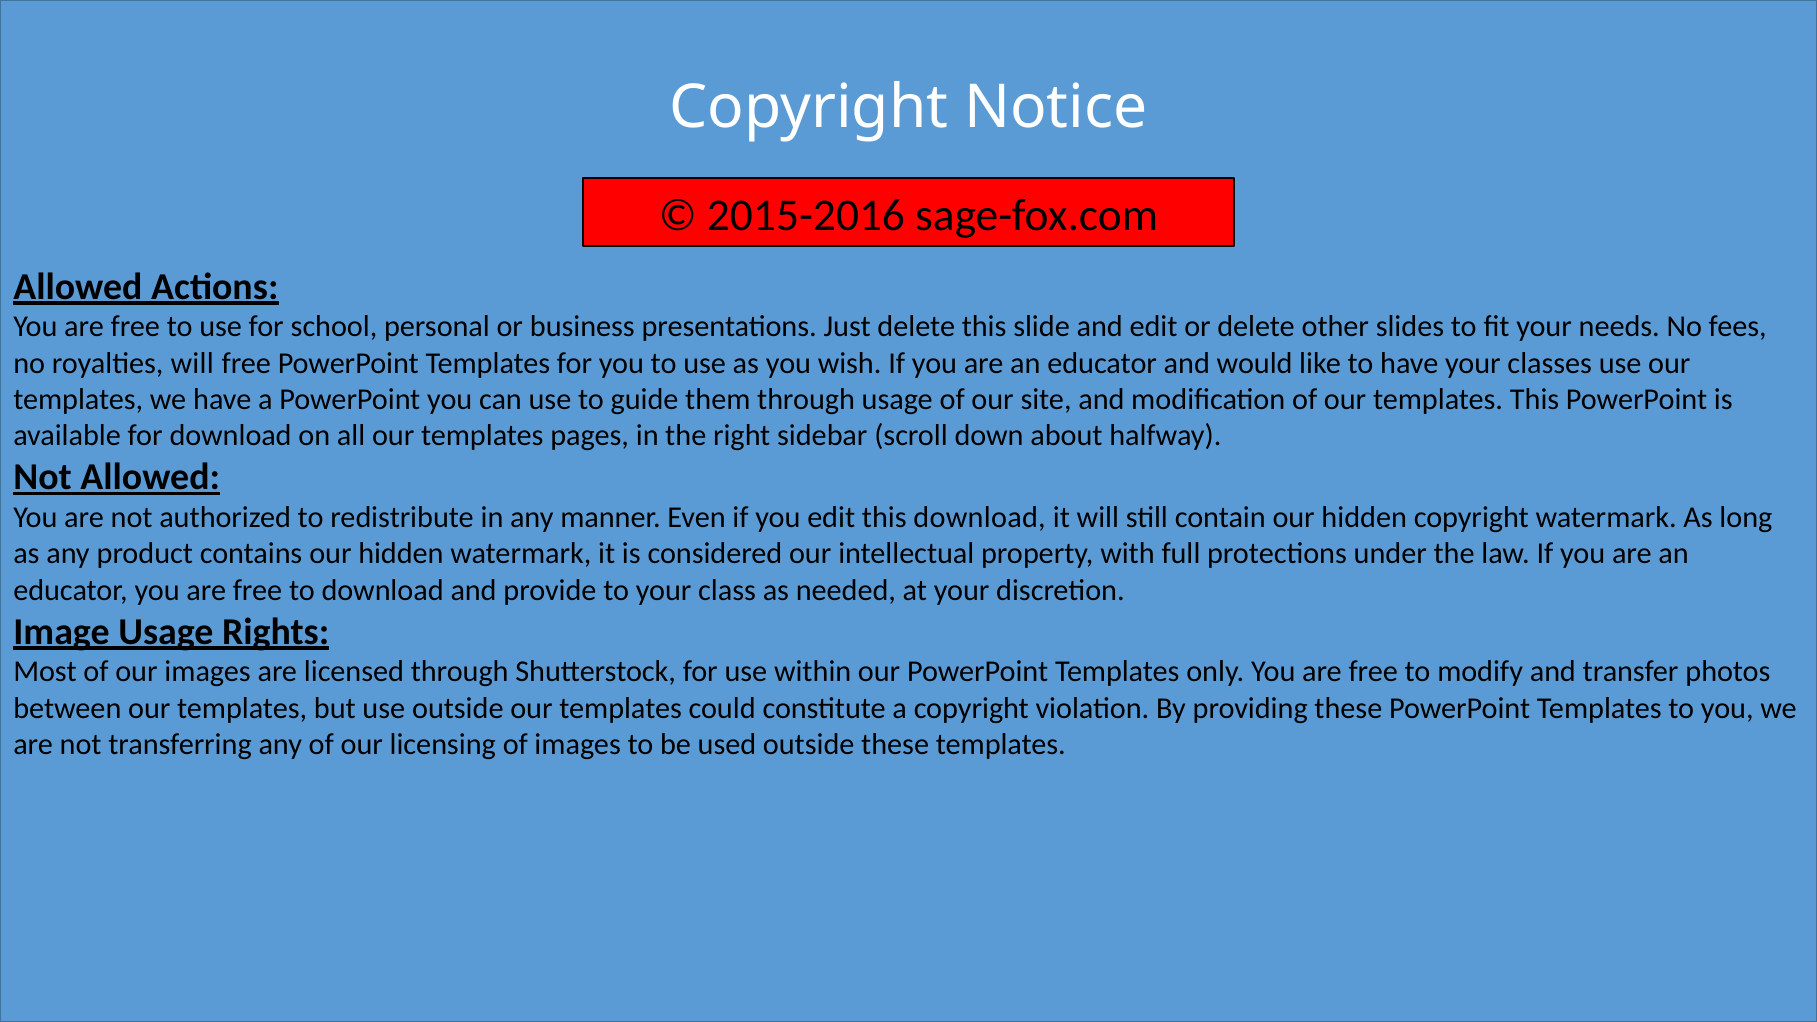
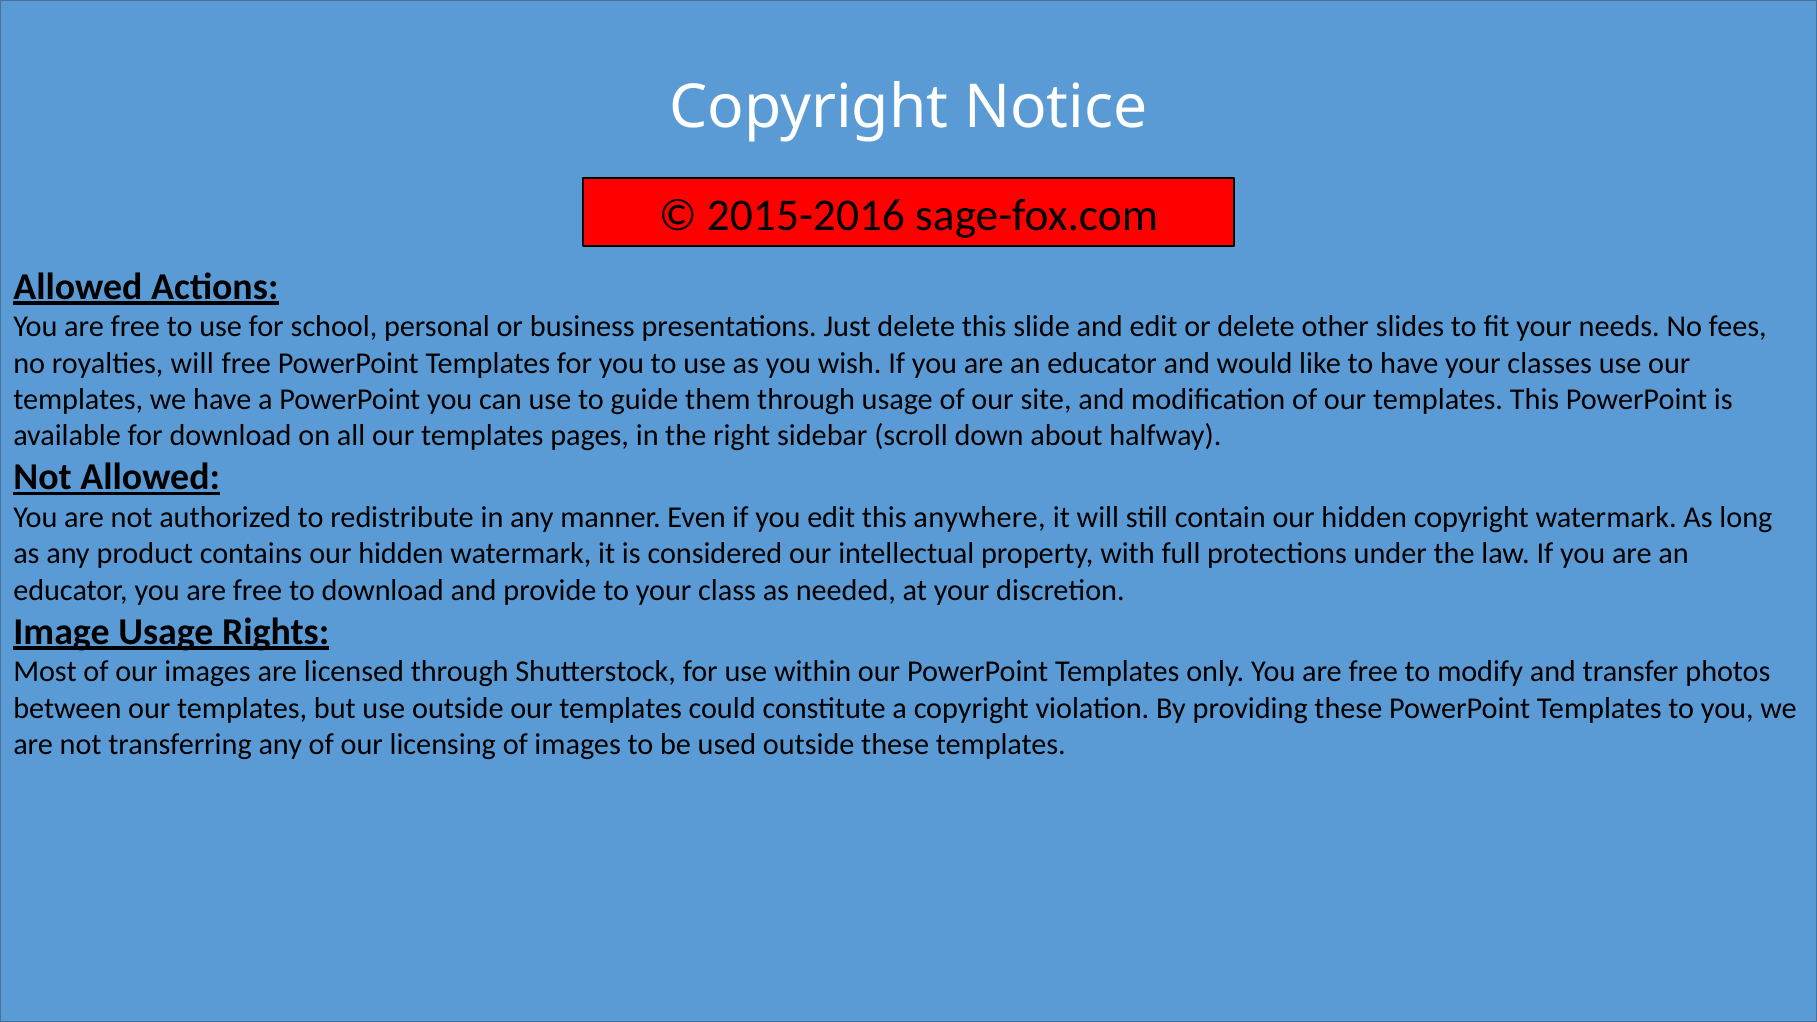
this download: download -> anywhere
